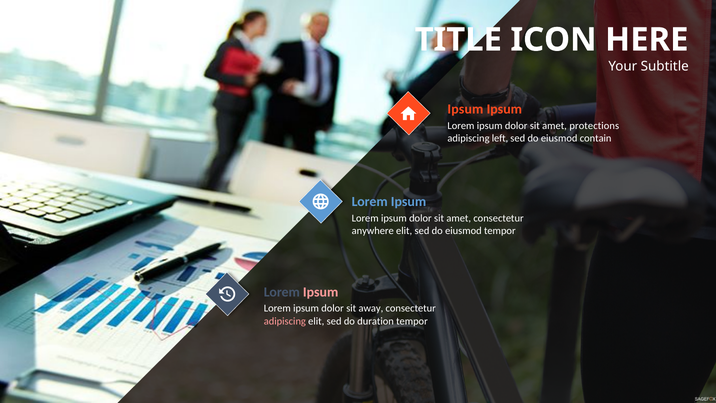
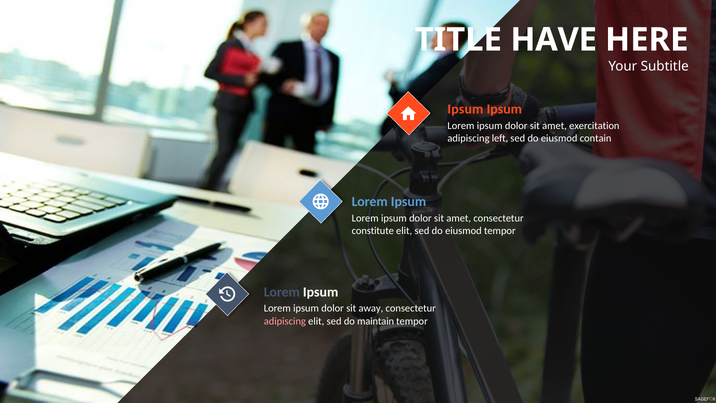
ICON: ICON -> HAVE
protections: protections -> exercitation
anywhere: anywhere -> constitute
Ipsum at (321, 292) colour: pink -> white
duration: duration -> maintain
